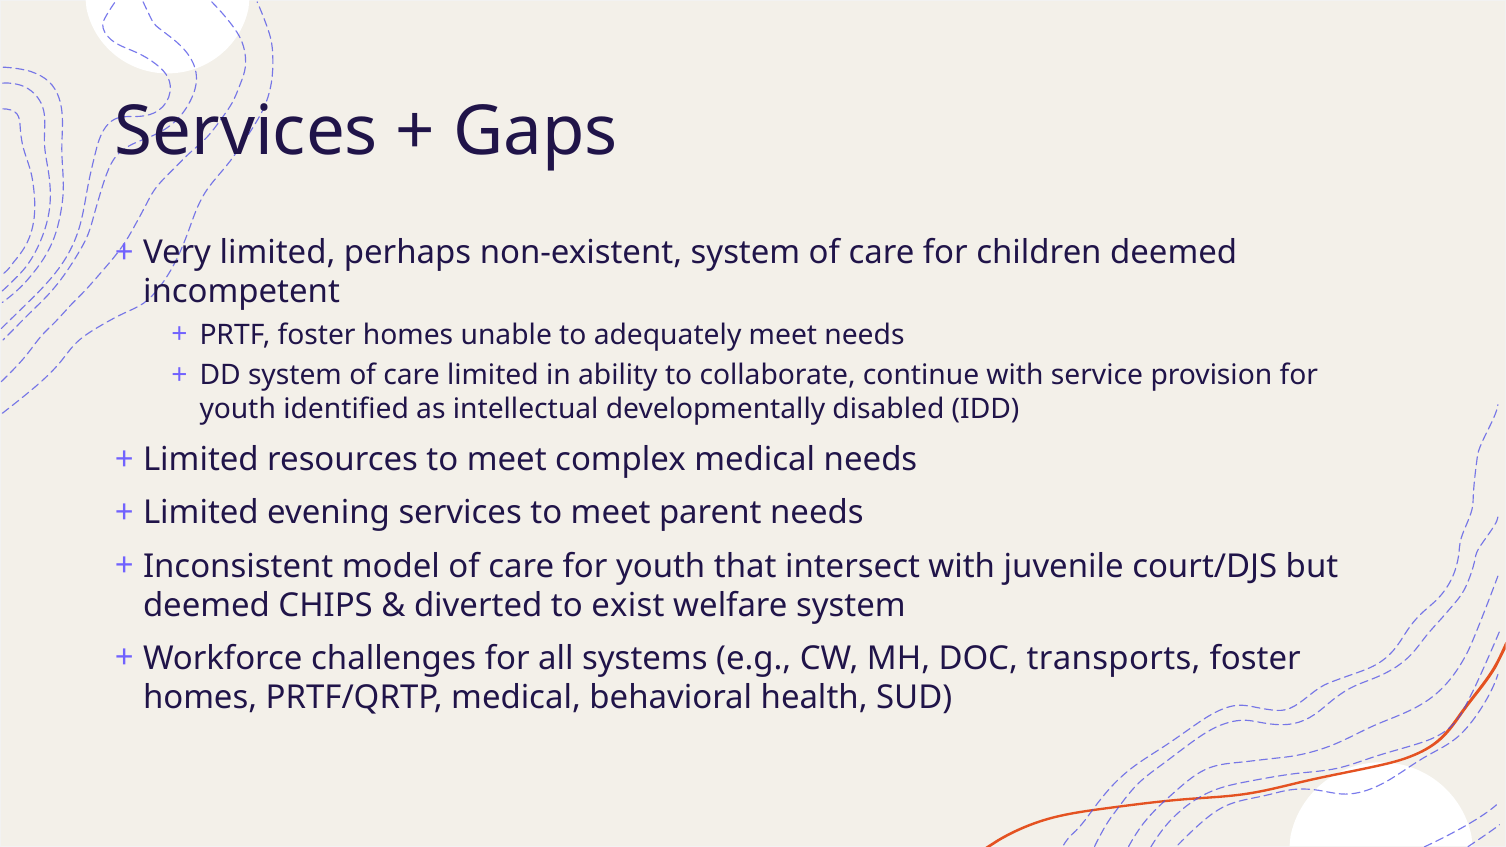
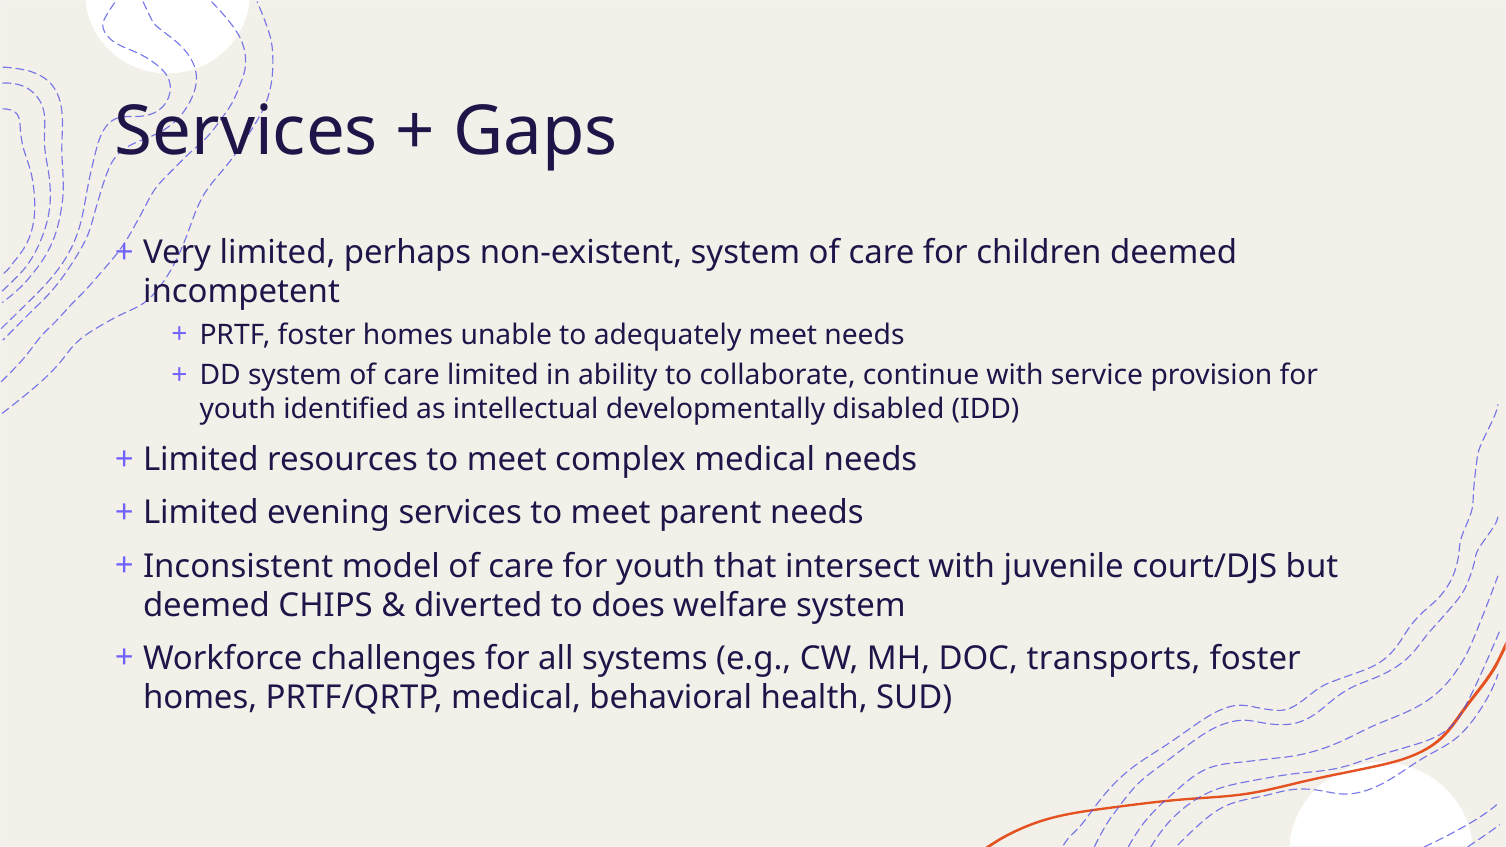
exist: exist -> does
